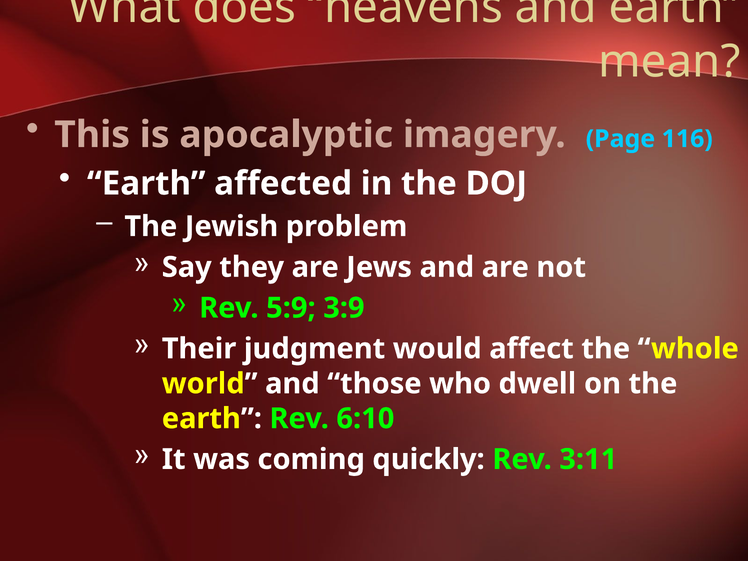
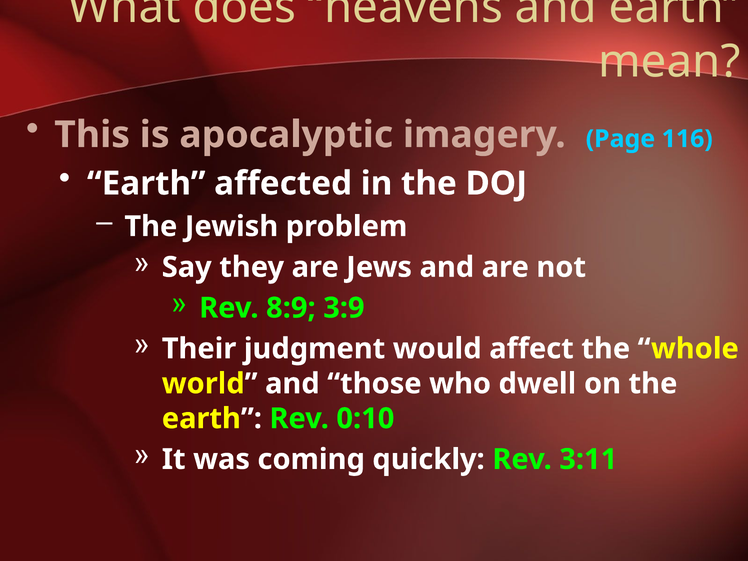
5:9: 5:9 -> 8:9
6:10: 6:10 -> 0:10
